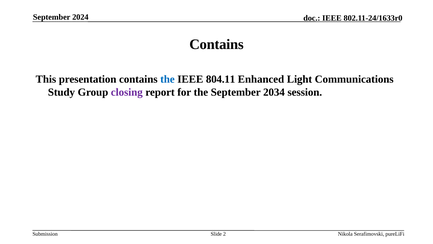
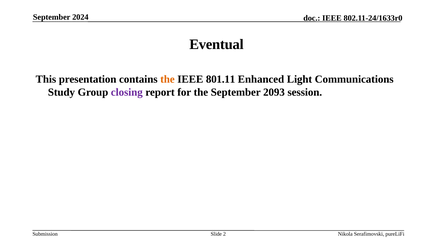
Contains at (216, 44): Contains -> Eventual
the at (167, 79) colour: blue -> orange
804.11: 804.11 -> 801.11
2034: 2034 -> 2093
